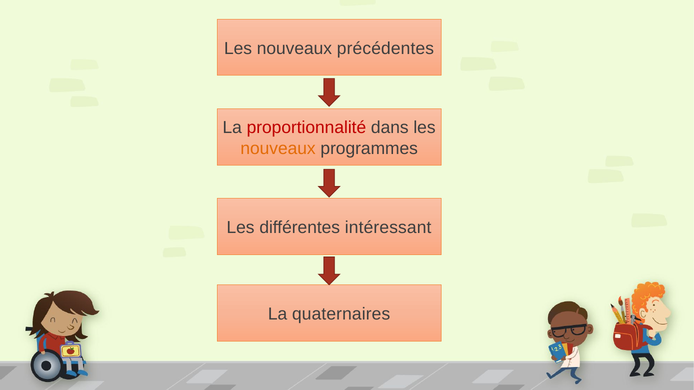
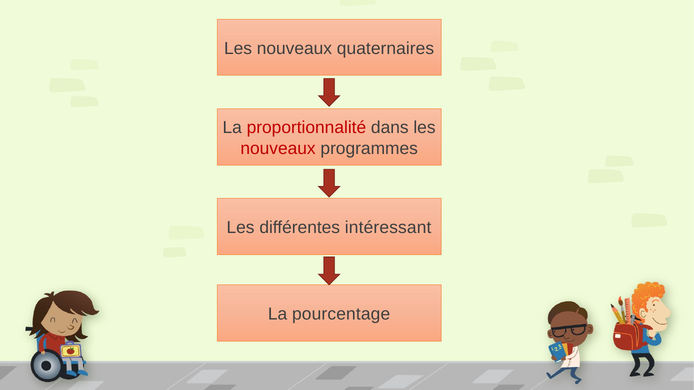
précédentes: précédentes -> quaternaires
nouveaux at (278, 149) colour: orange -> red
quaternaires: quaternaires -> pourcentage
